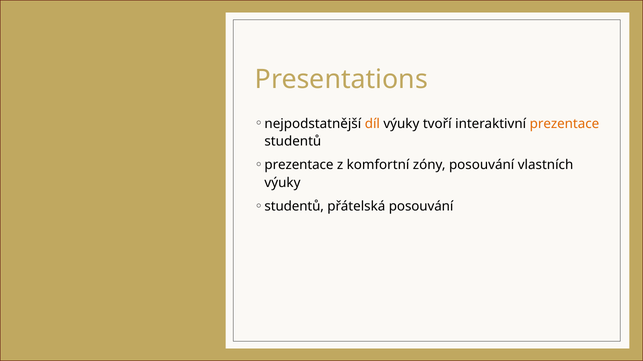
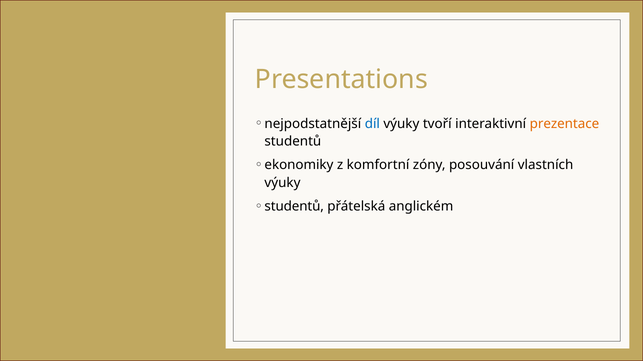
díl colour: orange -> blue
prezentace at (299, 165): prezentace -> ekonomiky
přátelská posouvání: posouvání -> anglickém
